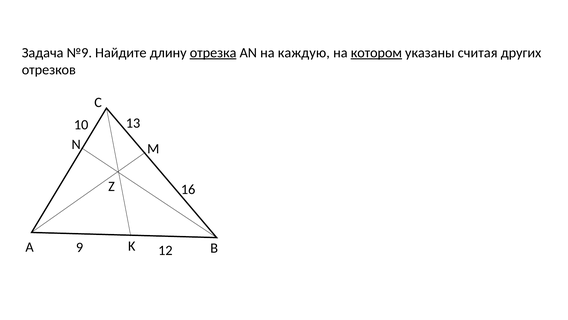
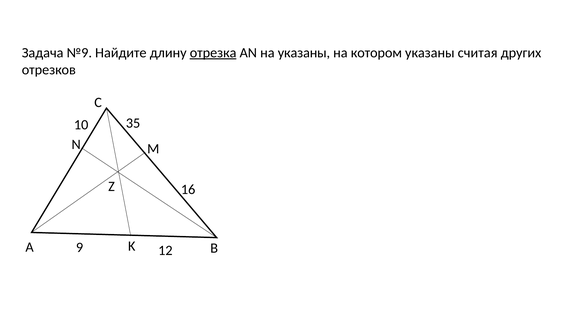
на каждую: каждую -> указаны
котором underline: present -> none
13: 13 -> 35
